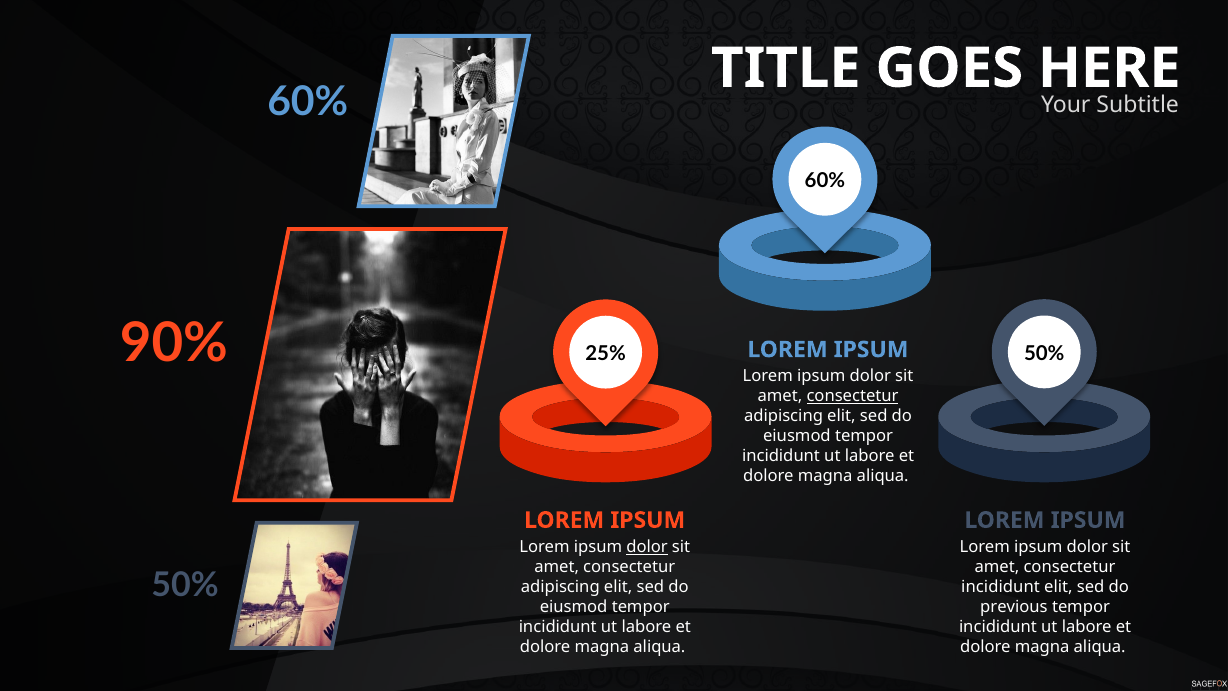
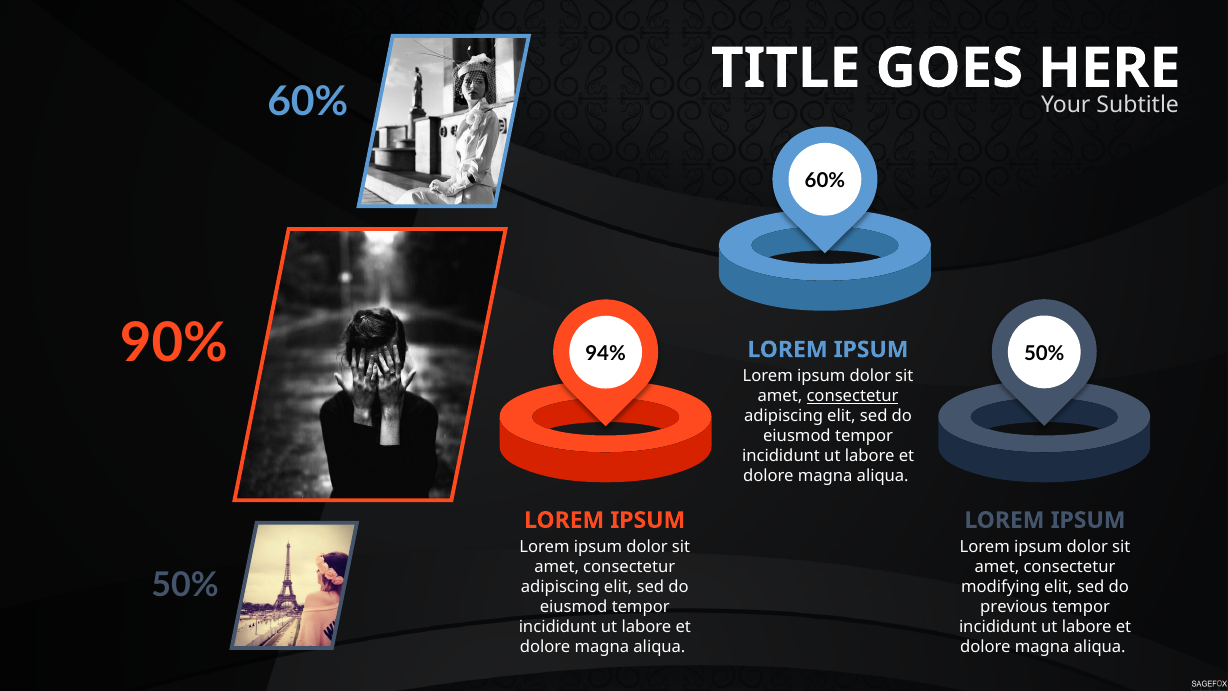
25%: 25% -> 94%
dolor at (647, 547) underline: present -> none
incididunt at (1001, 587): incididunt -> modifying
